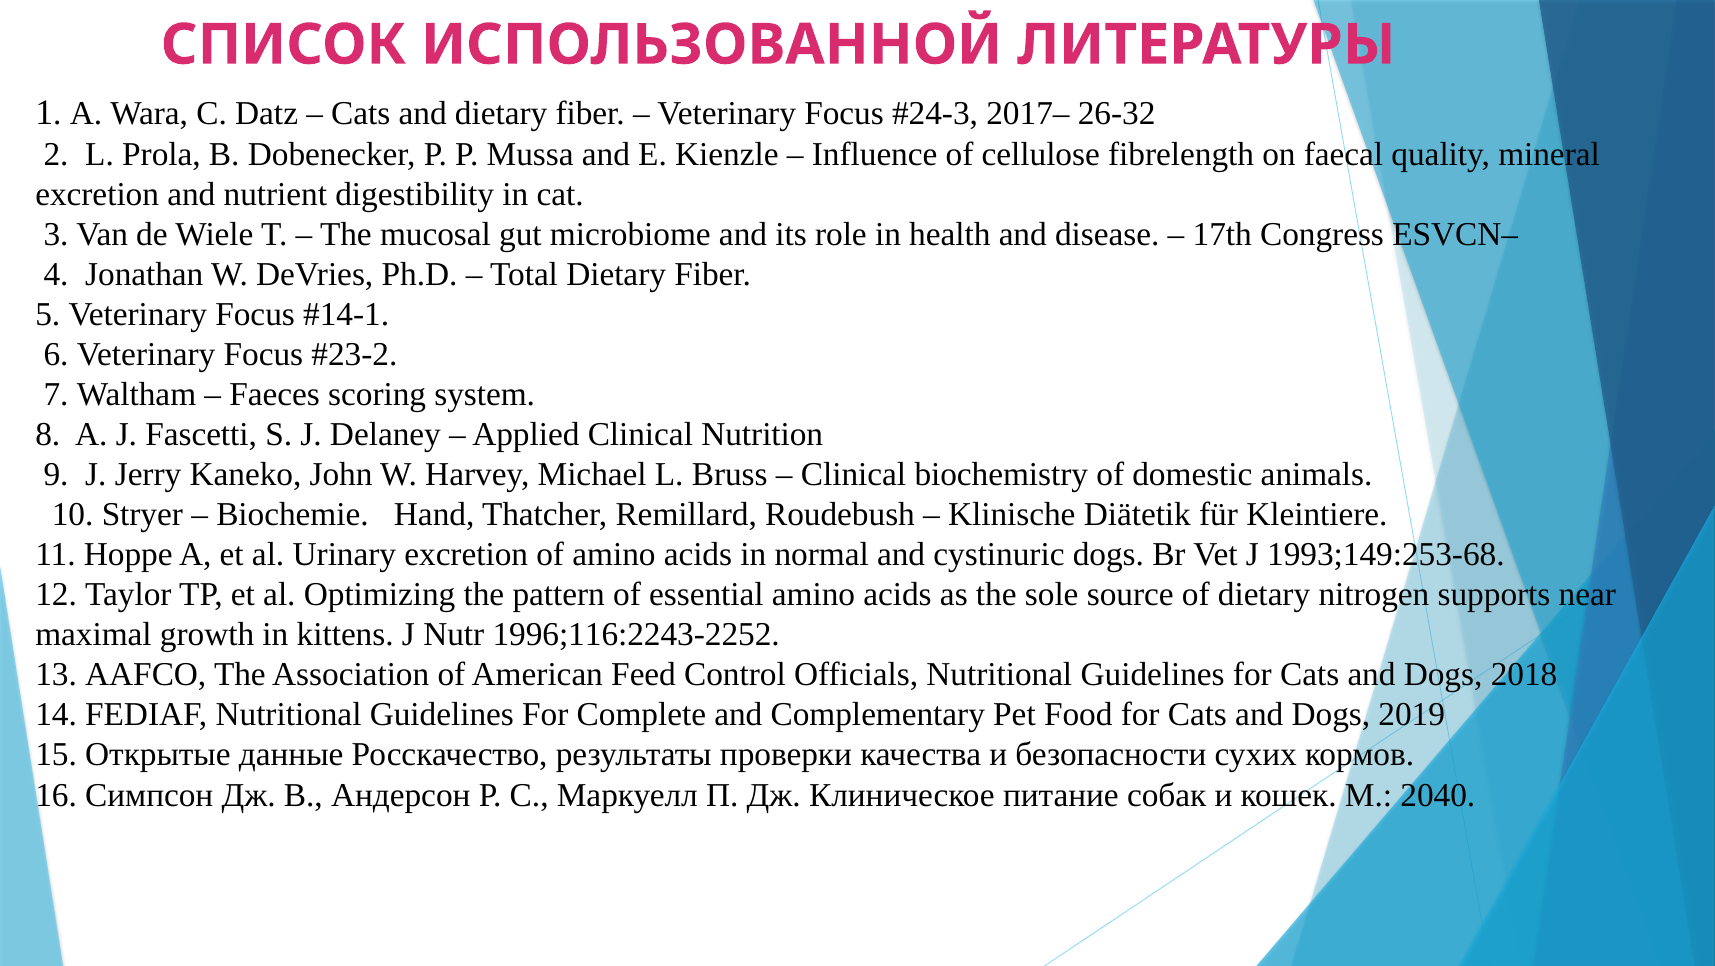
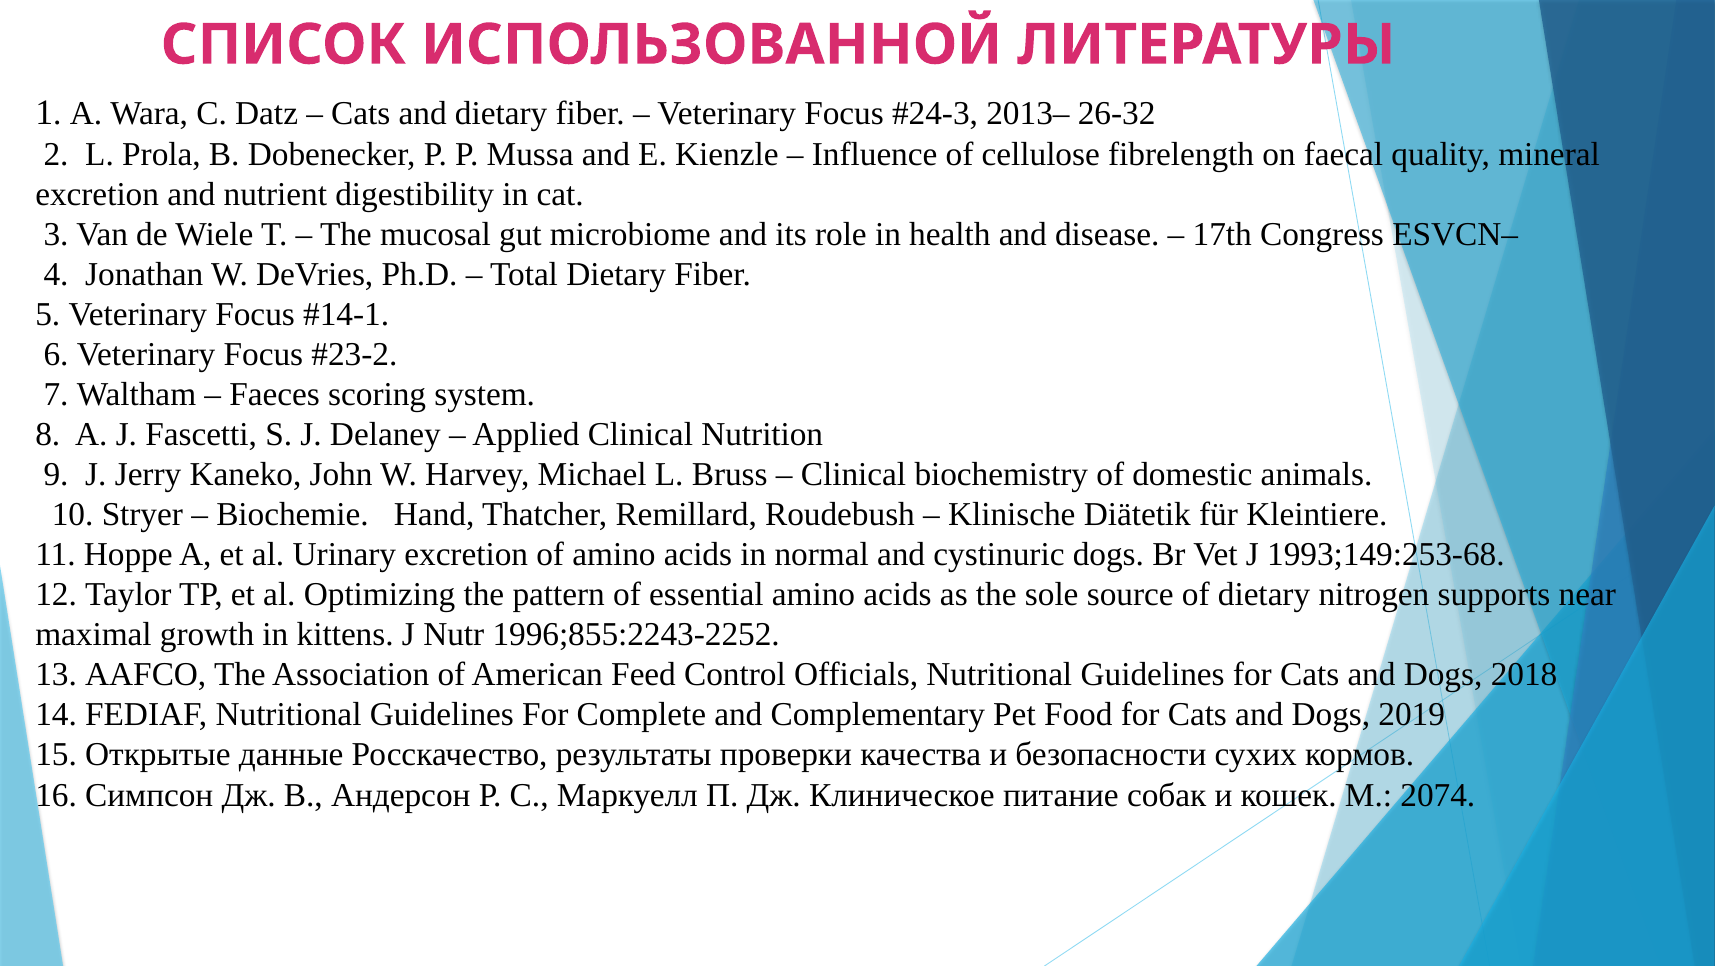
2017–: 2017– -> 2013–
1996;116:2243-2252: 1996;116:2243-2252 -> 1996;855:2243-2252
2040: 2040 -> 2074
